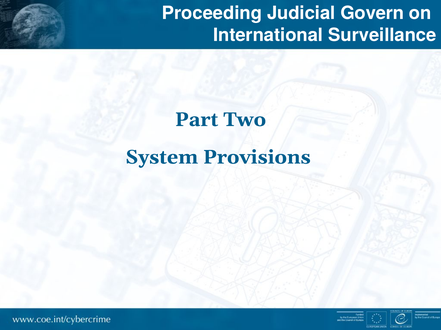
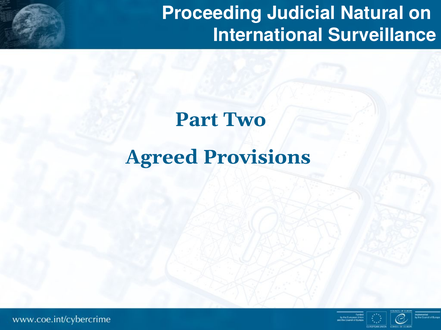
Govern: Govern -> Natural
System: System -> Agreed
